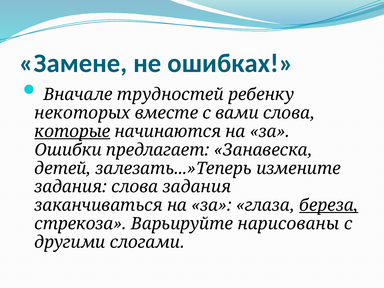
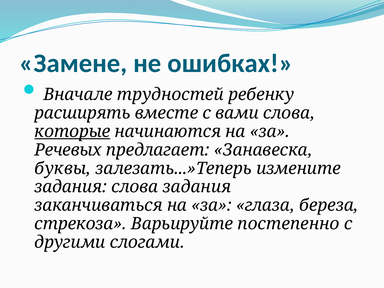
некоторых: некоторых -> расширять
Ошибки: Ошибки -> Речевых
детей: детей -> буквы
береза underline: present -> none
нарисованы: нарисованы -> постепенно
